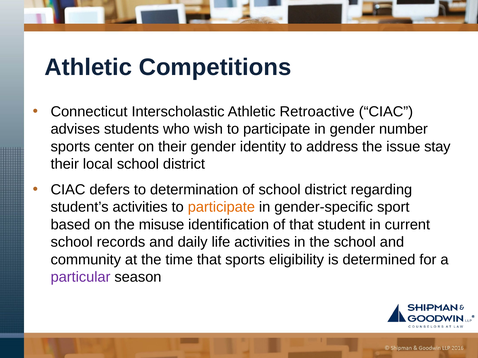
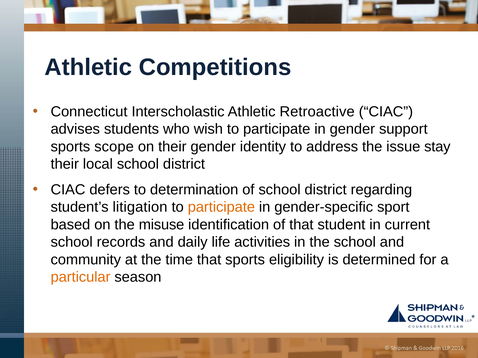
number: number -> support
center: center -> scope
student’s activities: activities -> litigation
particular colour: purple -> orange
